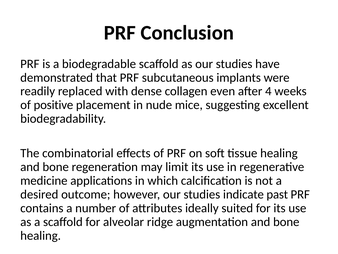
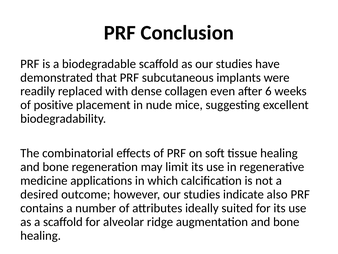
4: 4 -> 6
past: past -> also
